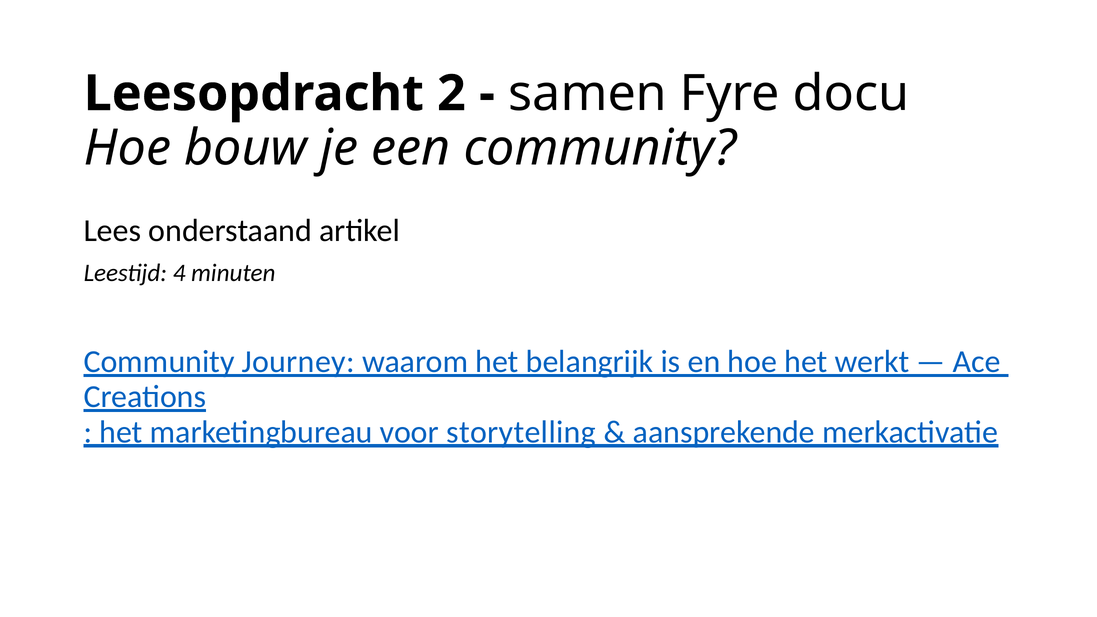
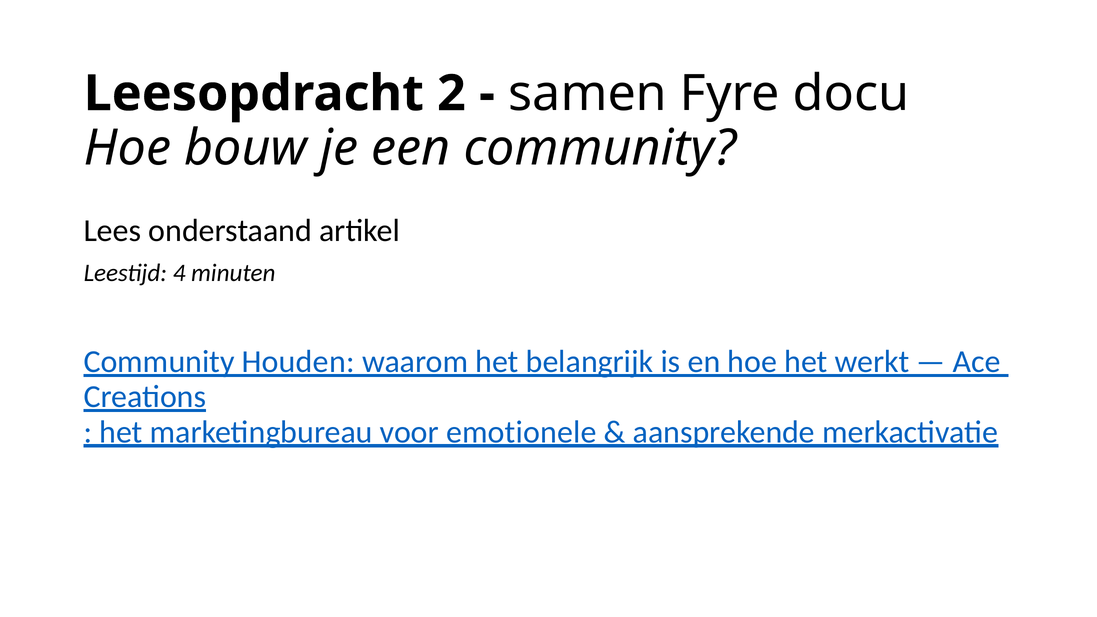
Journey: Journey -> Houden
storytelling: storytelling -> emotionele
